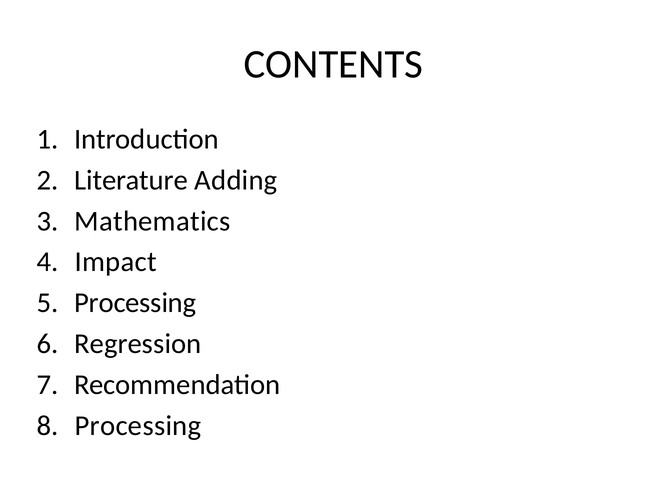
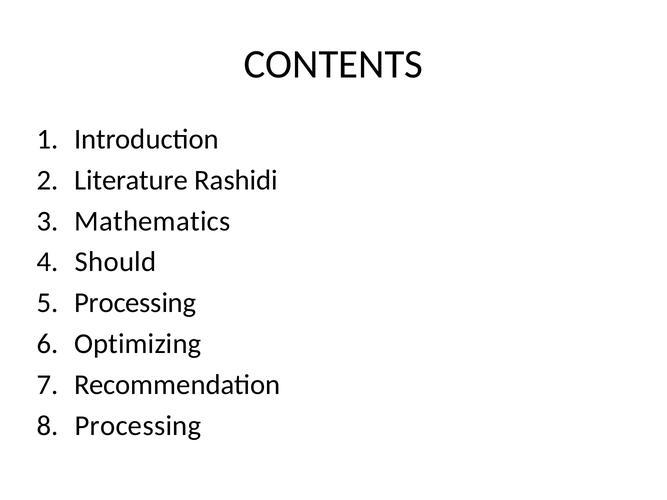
Adding: Adding -> Rashidi
Impact: Impact -> Should
Regression: Regression -> Optimizing
